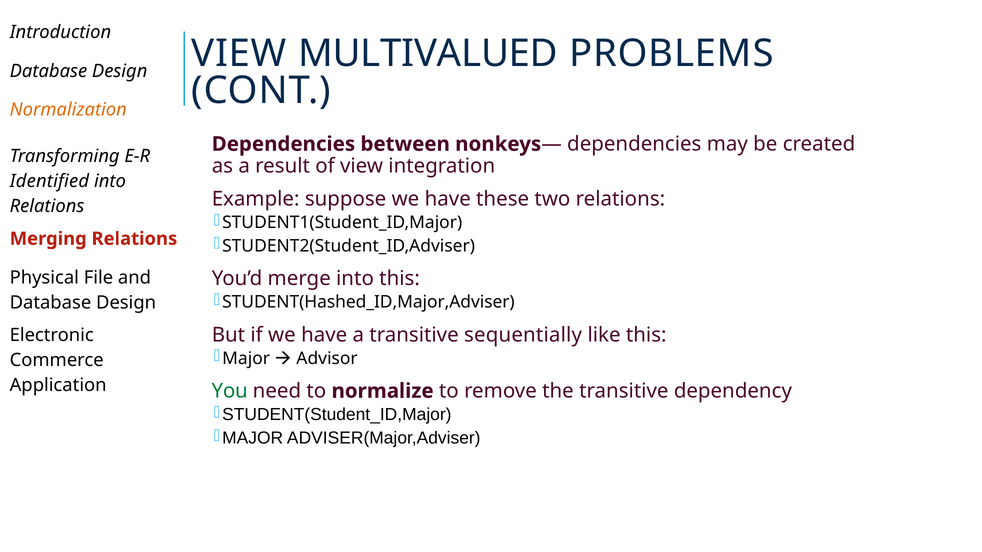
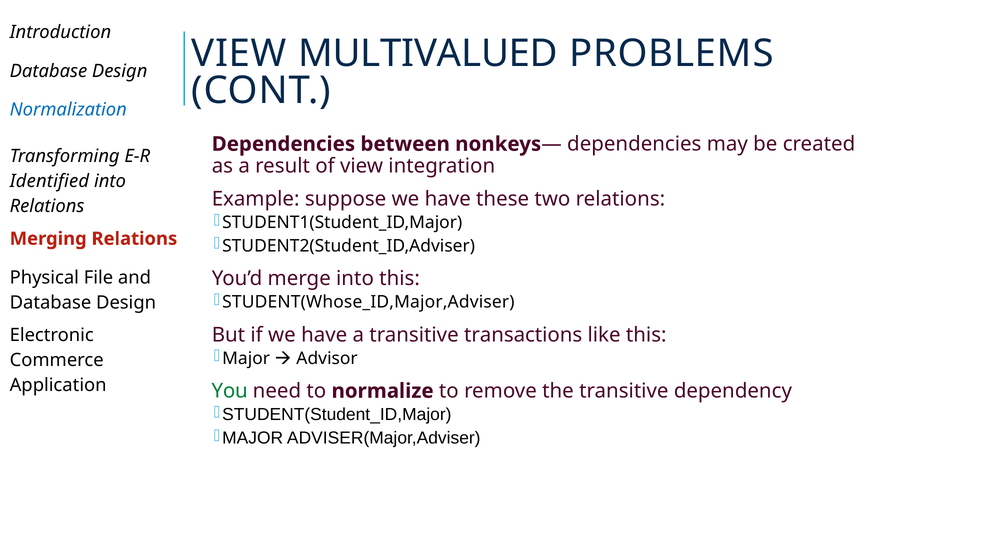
Normalization colour: orange -> blue
STUDENT(Hashed_ID,Major,Adviser: STUDENT(Hashed_ID,Major,Adviser -> STUDENT(Whose_ID,Major,Adviser
sequentially: sequentially -> transactions
